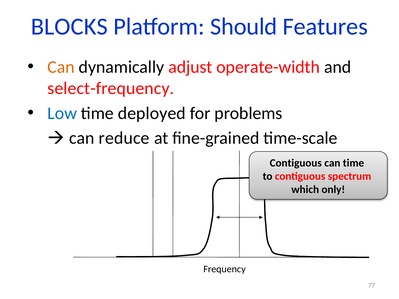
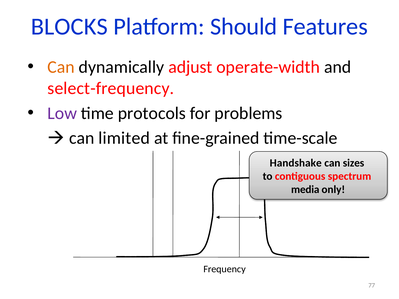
Low colour: blue -> purple
deployed: deployed -> protocols
reduce: reduce -> limited
Contiguous at (296, 163): Contiguous -> Handshake
can time: time -> sizes
which: which -> media
